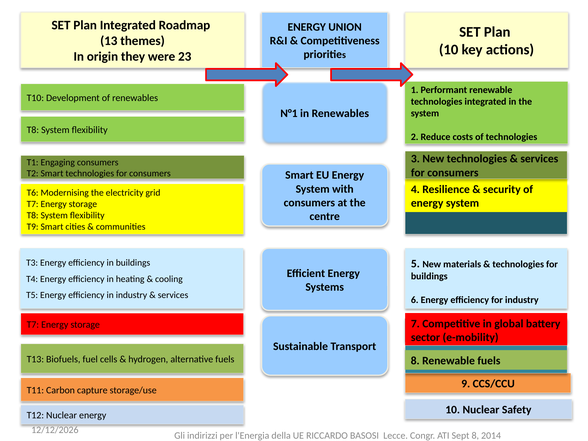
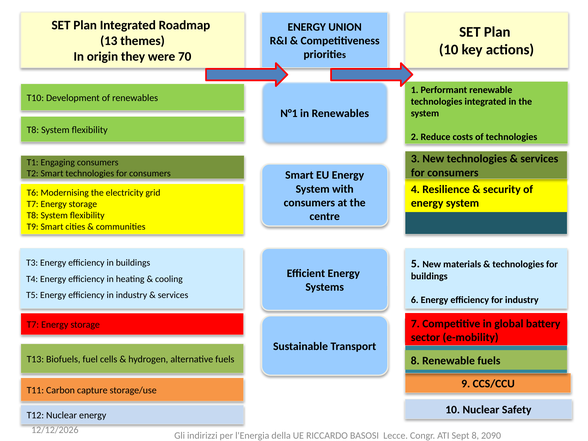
23: 23 -> 70
2014: 2014 -> 2090
